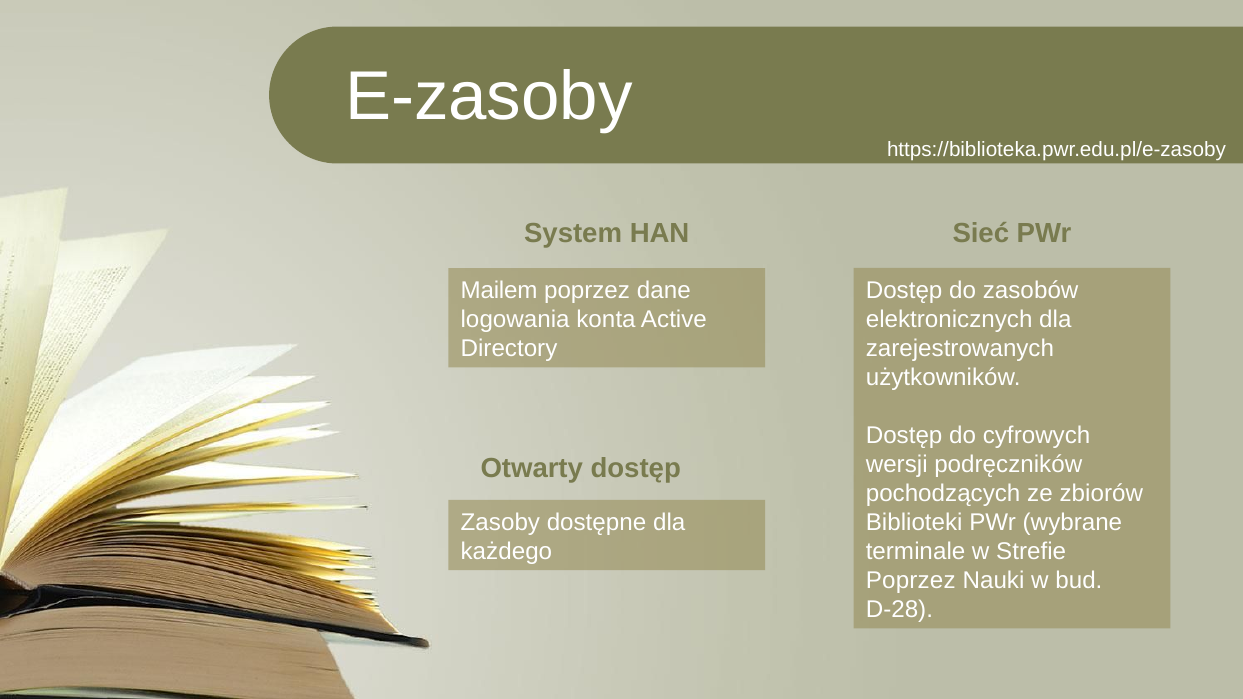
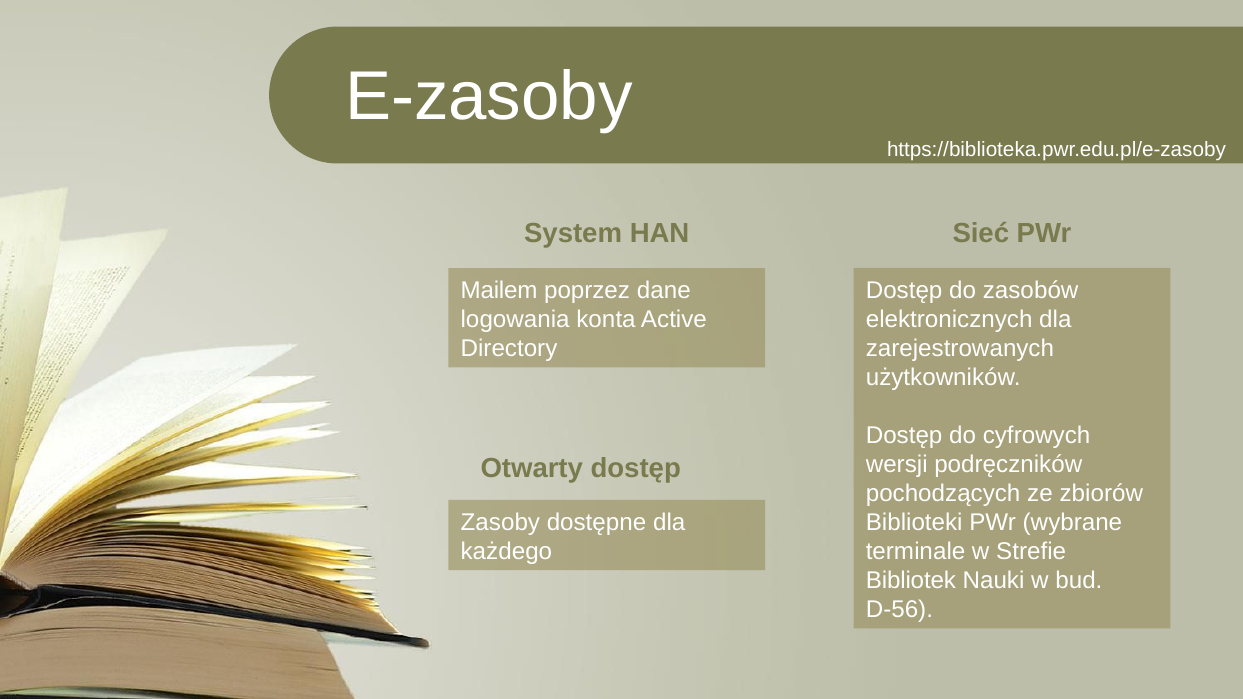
Poprzez at (911, 581): Poprzez -> Bibliotek
D-28: D-28 -> D-56
